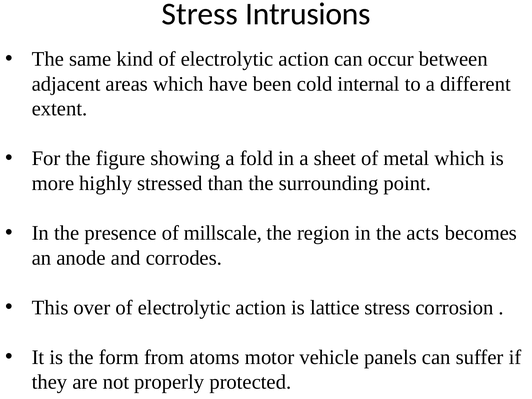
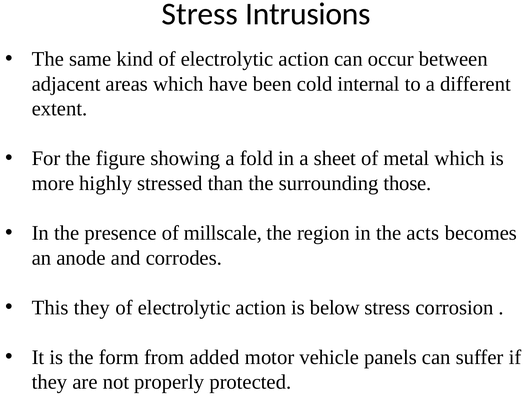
point: point -> those
This over: over -> they
lattice: lattice -> below
atoms: atoms -> added
